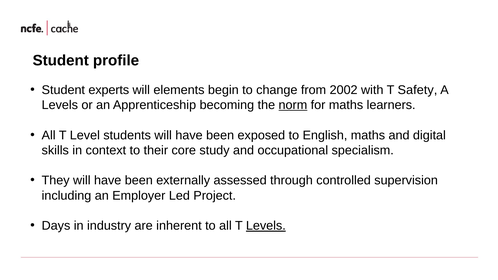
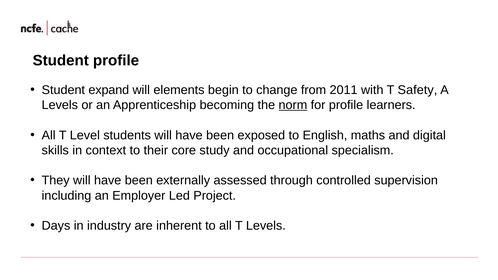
experts: experts -> expand
2002: 2002 -> 2011
for maths: maths -> profile
Levels at (266, 226) underline: present -> none
